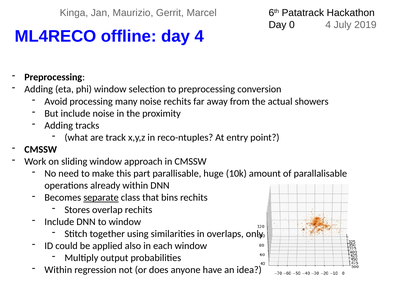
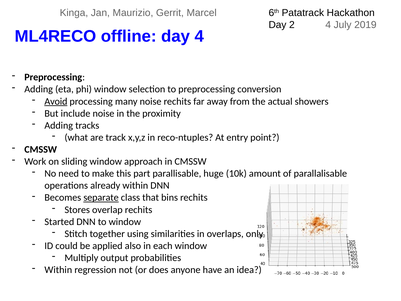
0: 0 -> 2
Avoid underline: none -> present
Include at (59, 222): Include -> Started
